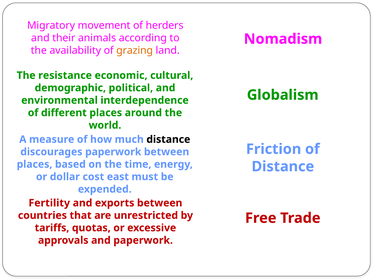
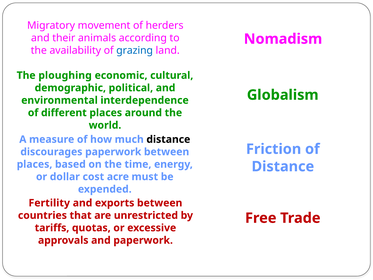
grazing colour: orange -> blue
resistance: resistance -> ploughing
east: east -> acre
